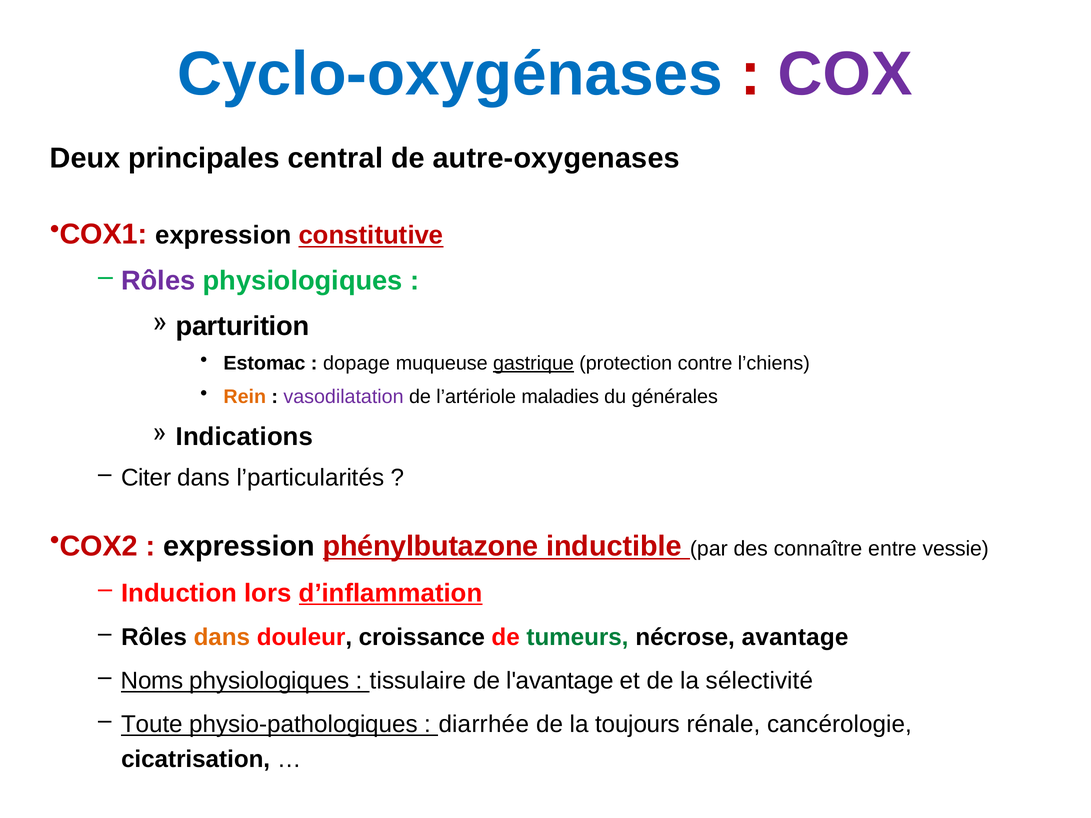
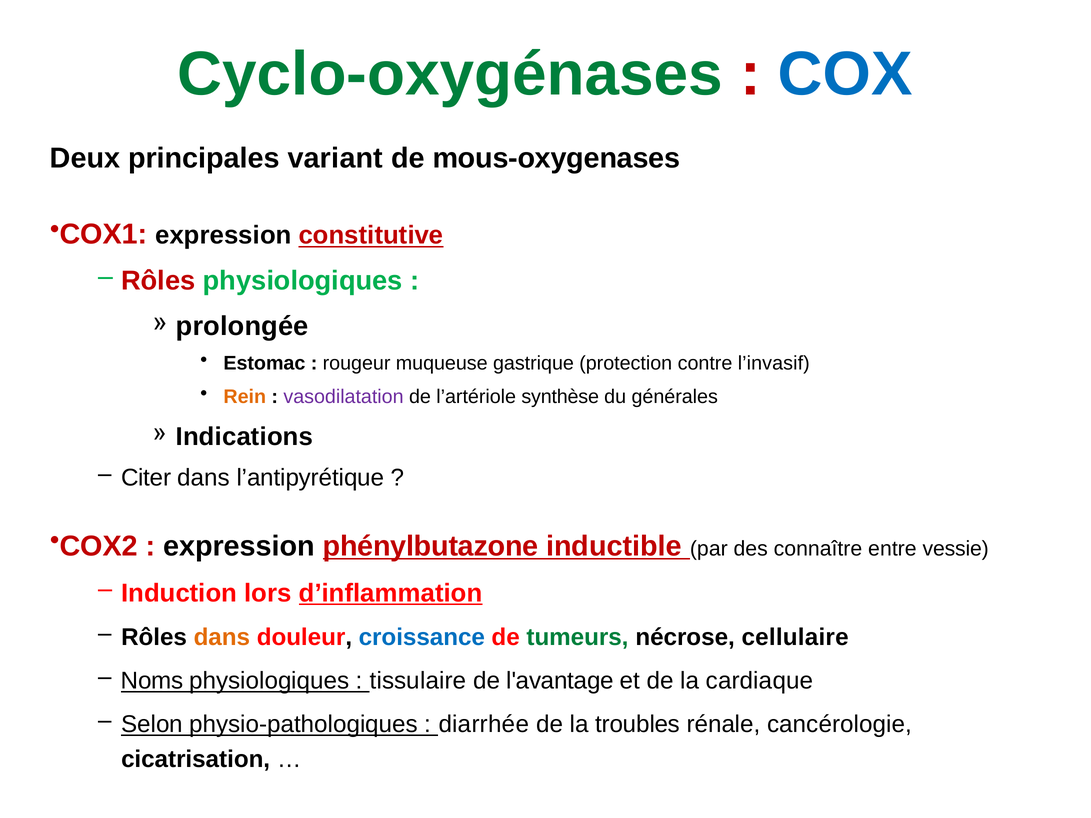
Cyclo-oxygénases colour: blue -> green
COX colour: purple -> blue
central: central -> variant
autre-oxygenases: autre-oxygenases -> mous-oxygenases
Rôles at (158, 281) colour: purple -> red
parturition: parturition -> prolongée
dopage: dopage -> rougeur
gastrique underline: present -> none
l’chiens: l’chiens -> l’invasif
maladies: maladies -> synthèse
l’particularités: l’particularités -> l’antipyrétique
croissance colour: black -> blue
avantage: avantage -> cellulaire
sélectivité: sélectivité -> cardiaque
Toute: Toute -> Selon
toujours: toujours -> troubles
